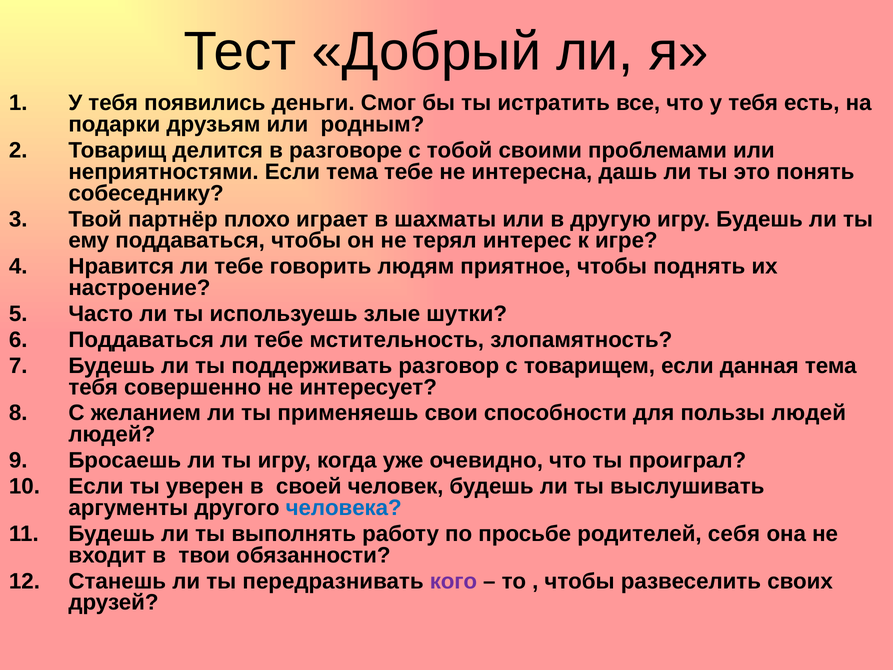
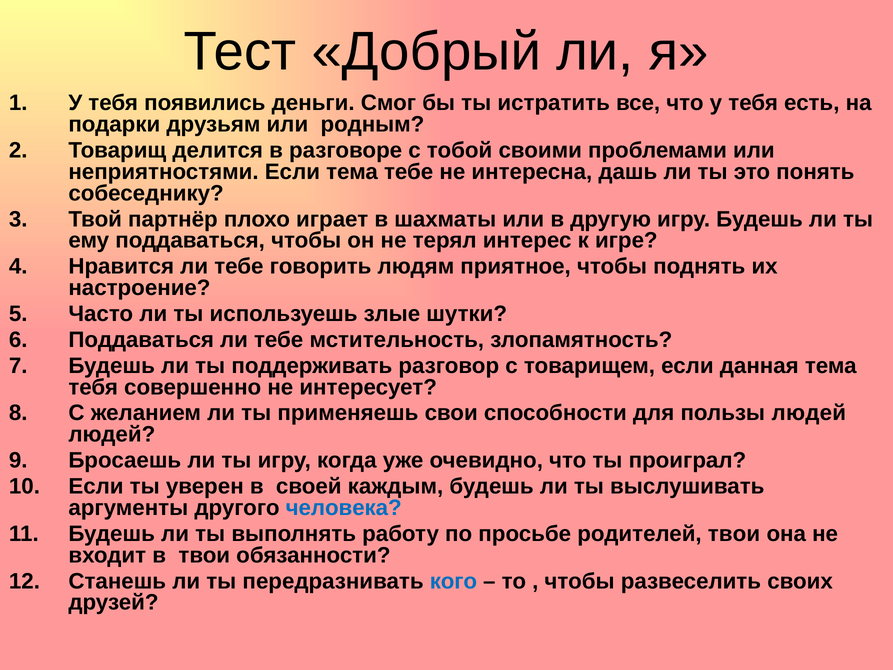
человек: человек -> каждым
родителей себя: себя -> твои
кого colour: purple -> blue
